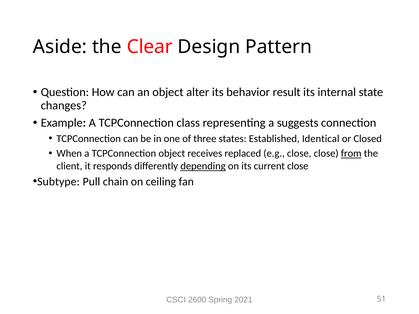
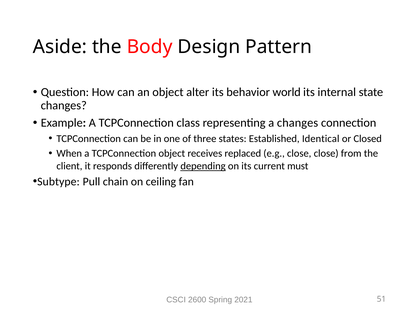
Clear: Clear -> Body
result: result -> world
a suggests: suggests -> changes
from underline: present -> none
current close: close -> must
